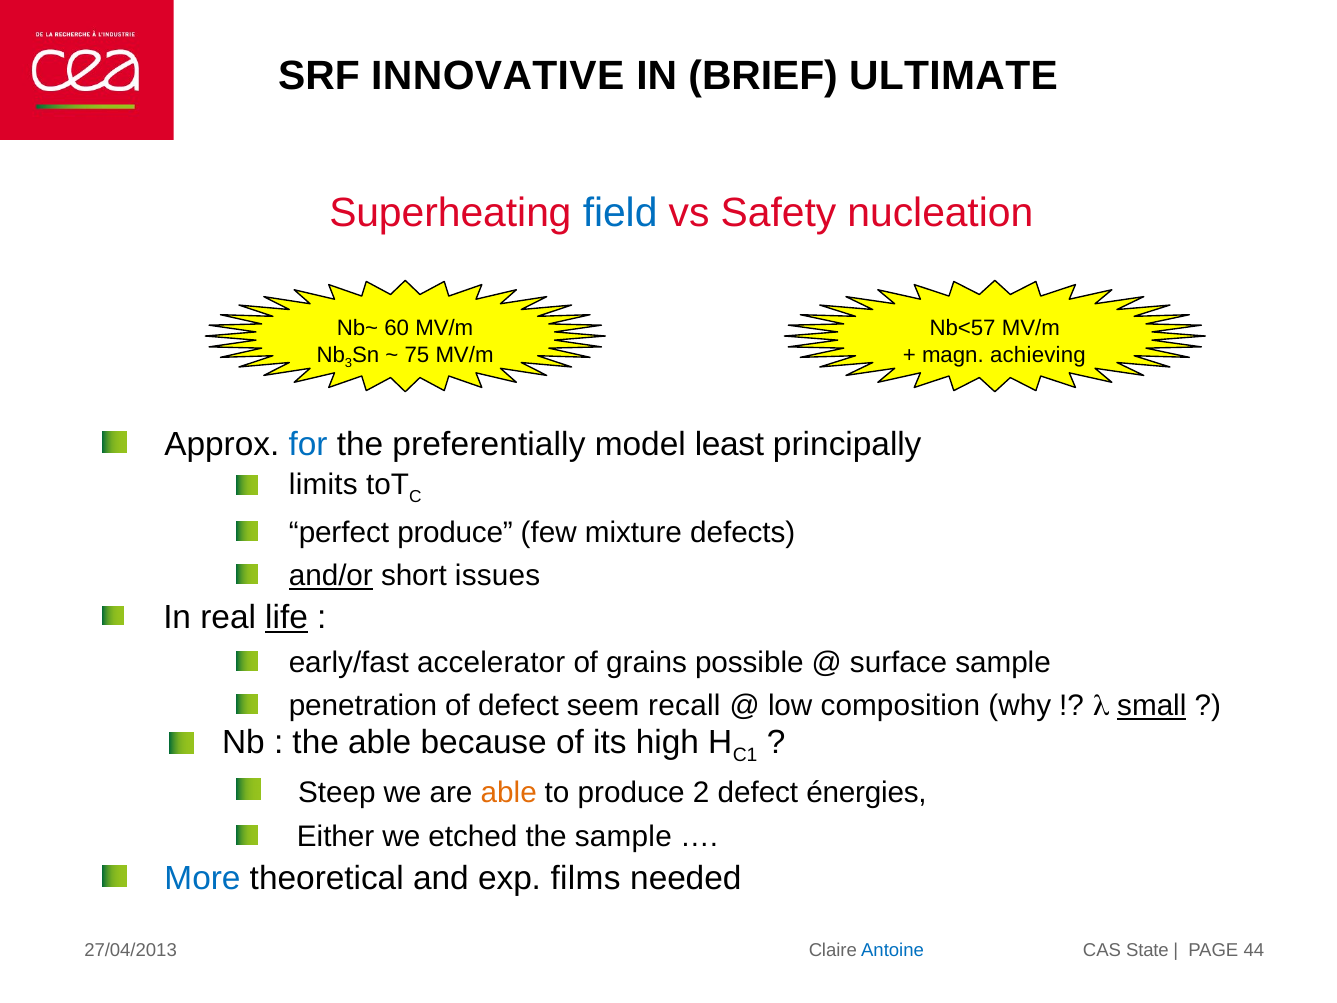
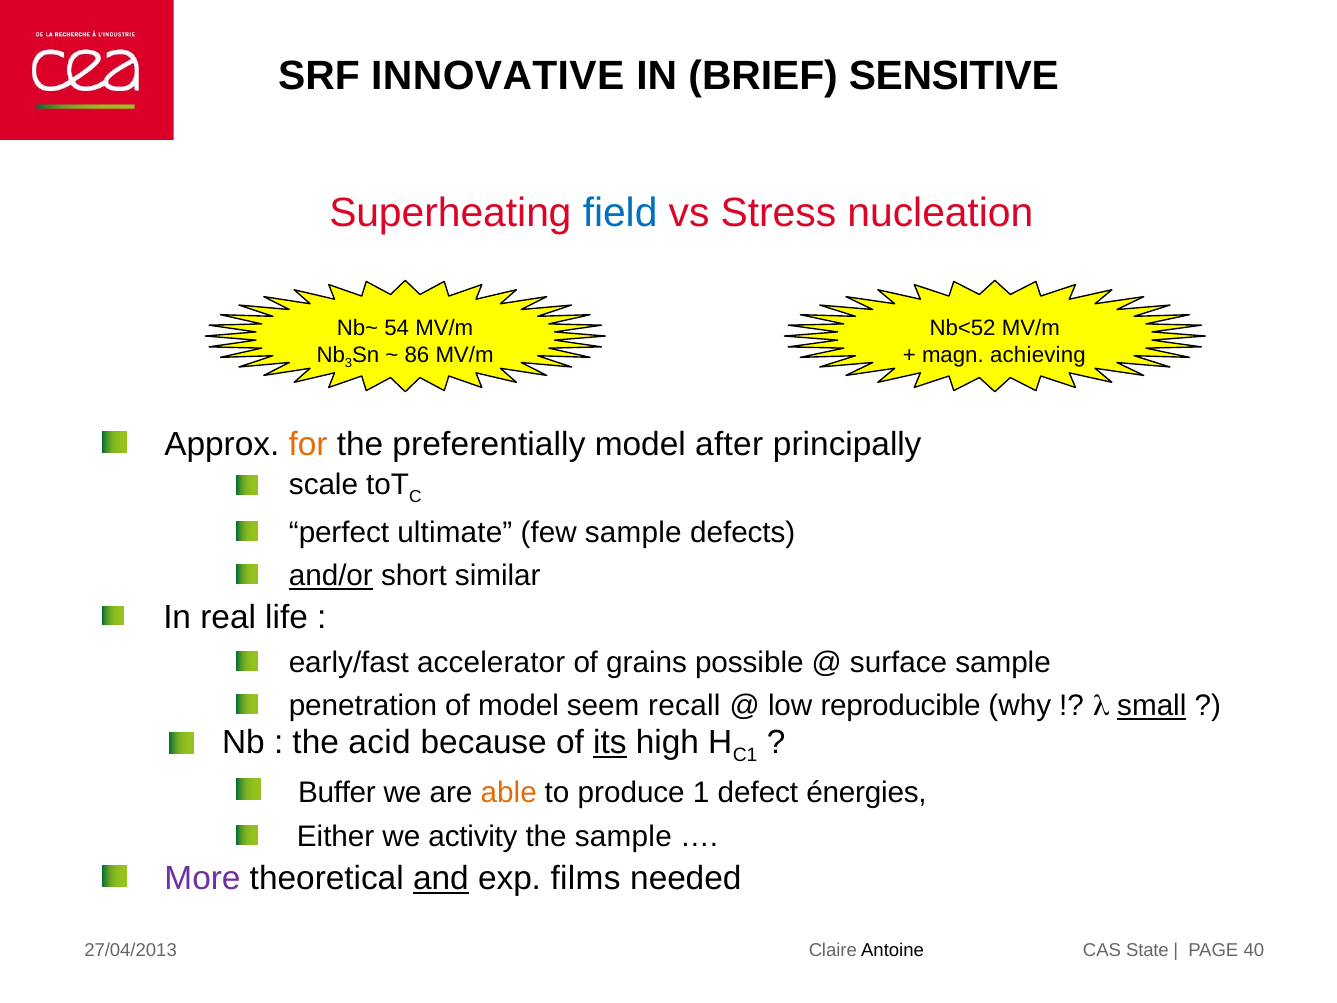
ULTIMATE: ULTIMATE -> SENSITIVE
Safety: Safety -> Stress
60: 60 -> 54
Nb<57: Nb<57 -> Nb<52
75: 75 -> 86
for colour: blue -> orange
least: least -> after
limits: limits -> scale
perfect produce: produce -> ultimate
few mixture: mixture -> sample
issues: issues -> similar
life underline: present -> none
of defect: defect -> model
composition: composition -> reproducible
the able: able -> acid
its underline: none -> present
Steep: Steep -> Buffer
2: 2 -> 1
etched: etched -> activity
More colour: blue -> purple
and underline: none -> present
Antoine colour: blue -> black
44: 44 -> 40
